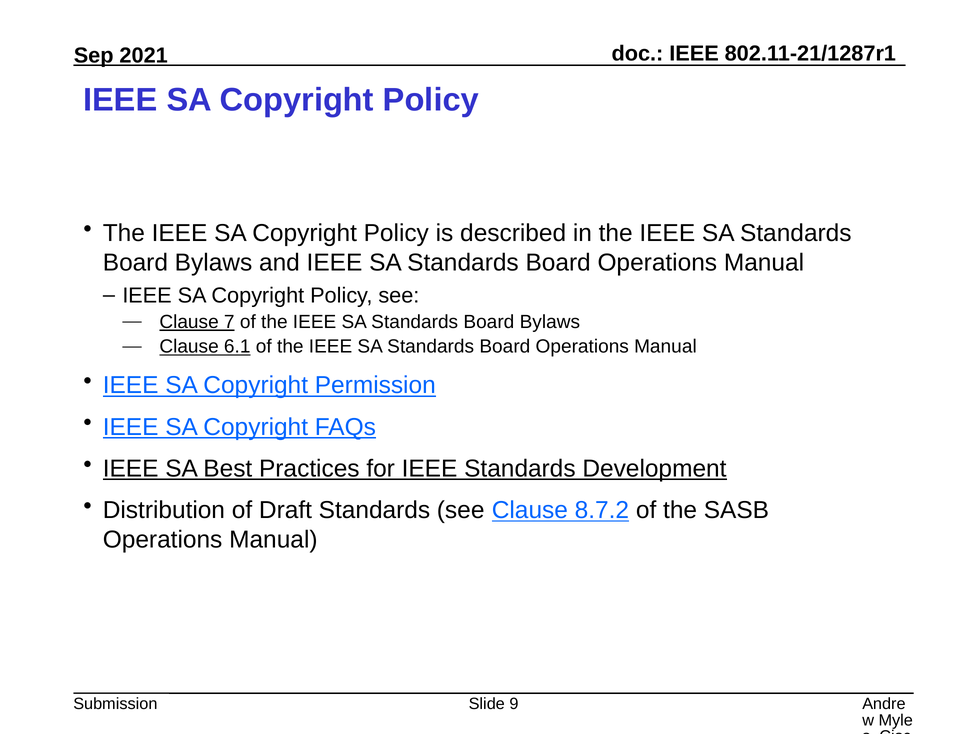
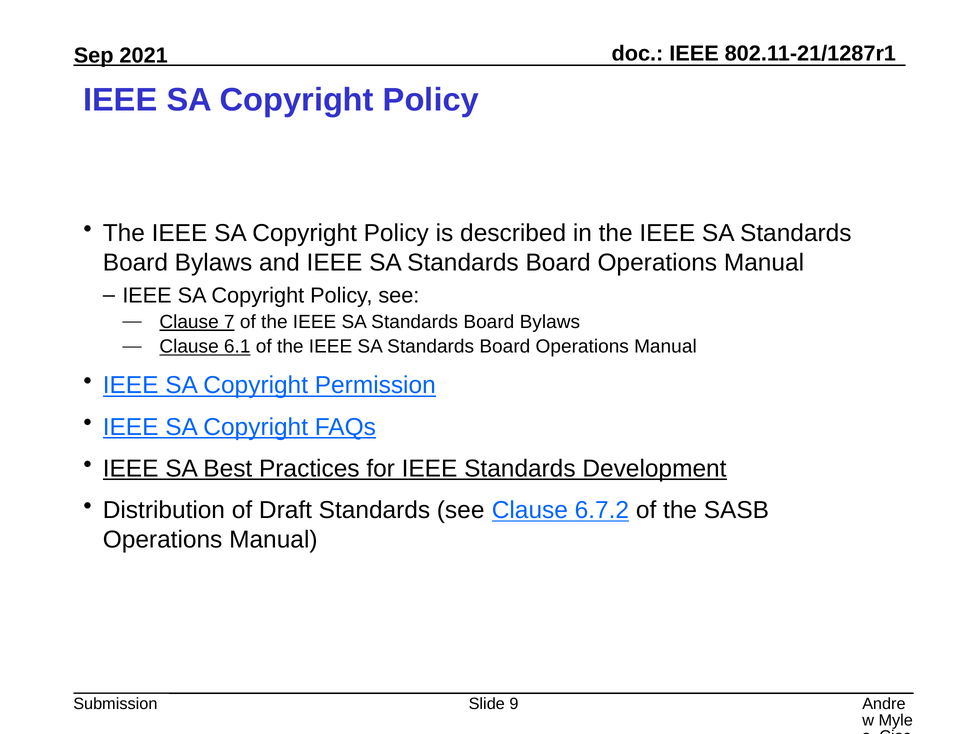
8.7.2: 8.7.2 -> 6.7.2
